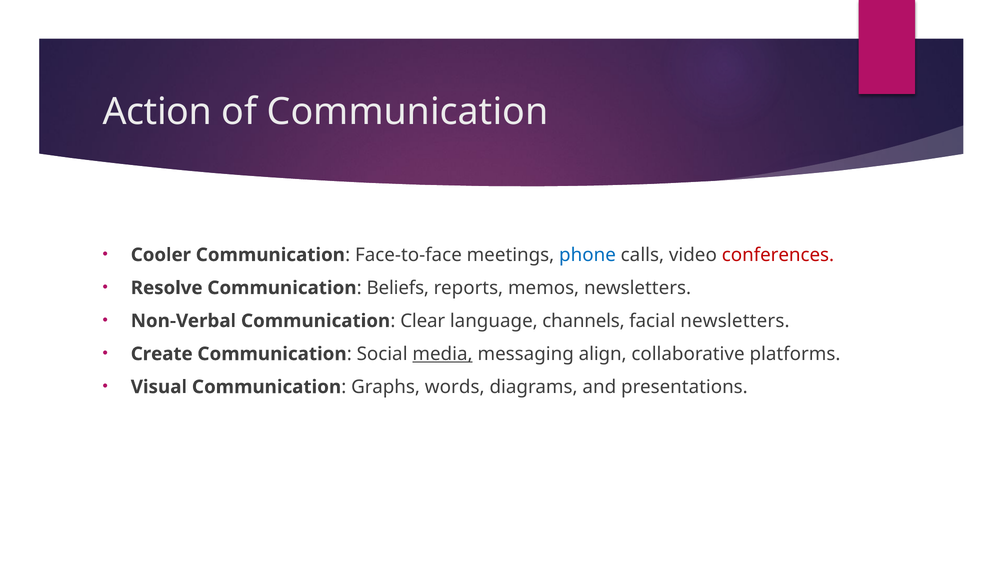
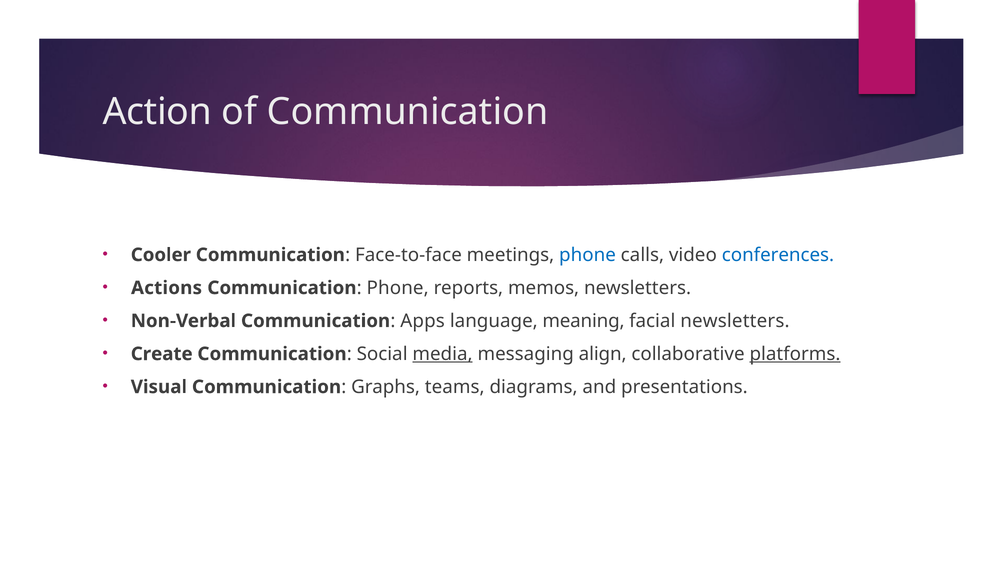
conferences colour: red -> blue
Resolve: Resolve -> Actions
Beliefs at (398, 288): Beliefs -> Phone
Clear: Clear -> Apps
channels: channels -> meaning
platforms underline: none -> present
words: words -> teams
